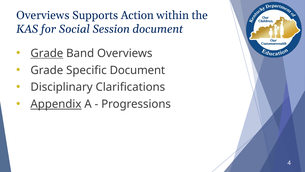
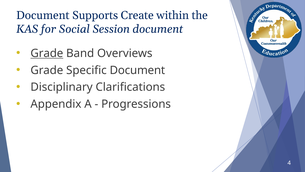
Overviews at (43, 15): Overviews -> Document
Action: Action -> Create
Appendix underline: present -> none
